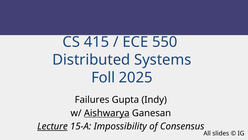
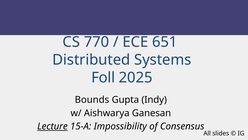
415: 415 -> 770
550: 550 -> 651
Failures: Failures -> Bounds
Aishwarya underline: present -> none
